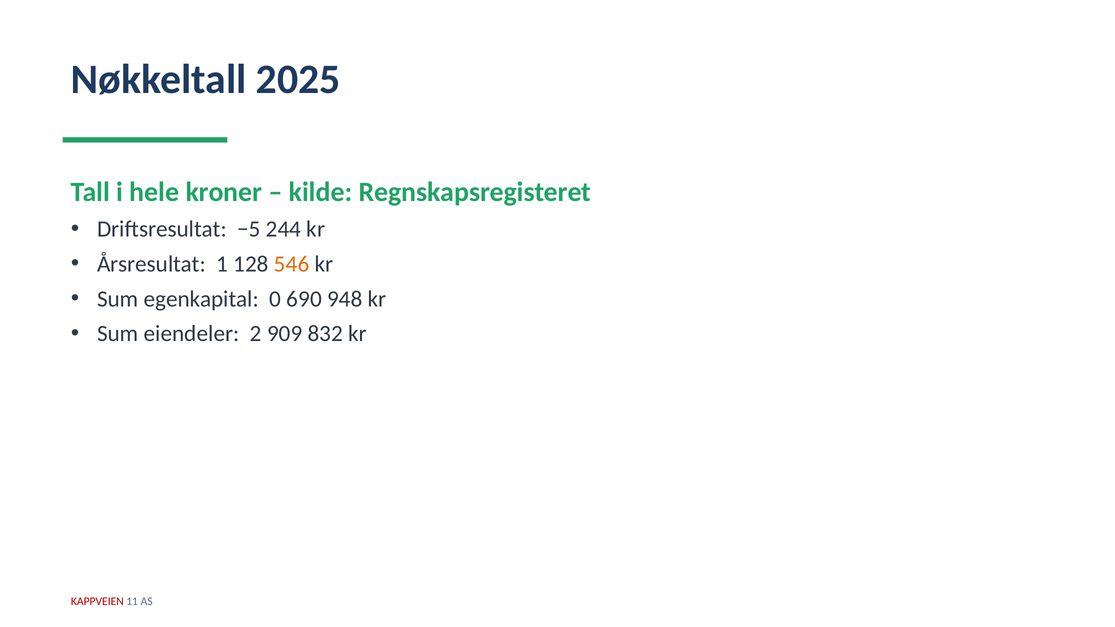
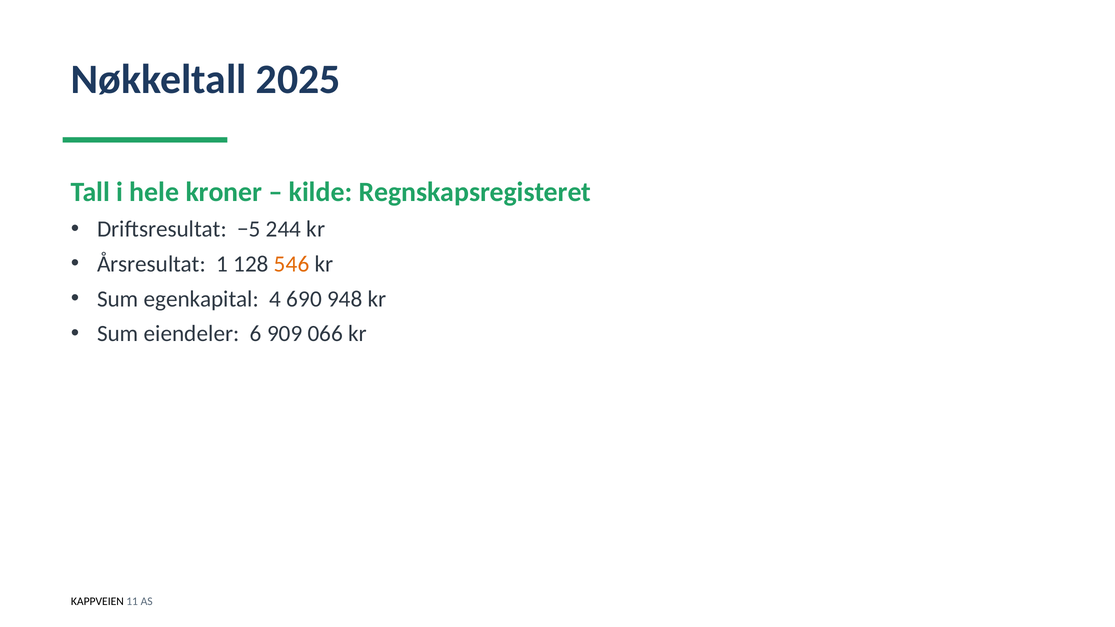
0: 0 -> 4
2: 2 -> 6
832: 832 -> 066
KAPPVEIEN colour: red -> black
